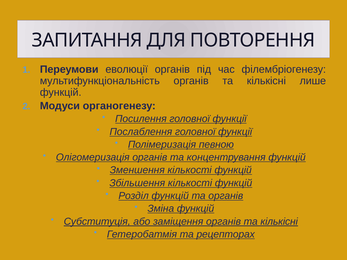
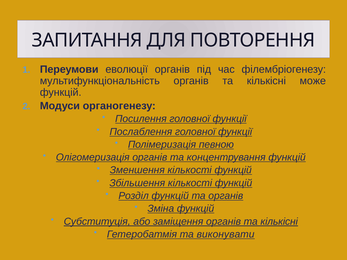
лише: лише -> може
рецепторах: рецепторах -> виконувати
